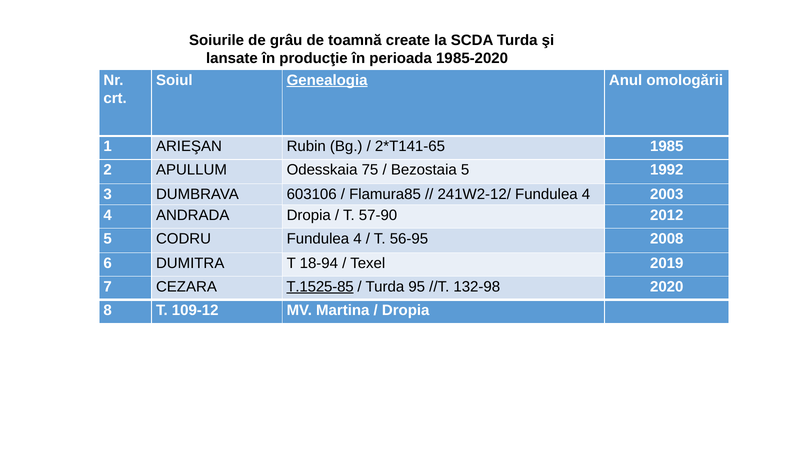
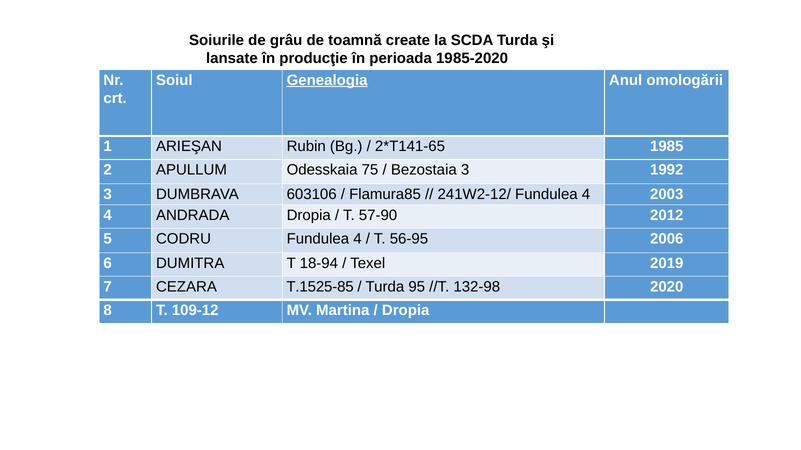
Bezostaia 5: 5 -> 3
2008: 2008 -> 2006
T.1525-85 underline: present -> none
